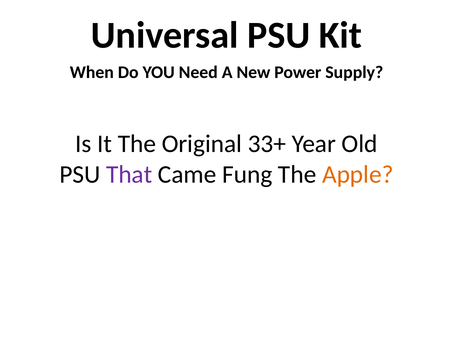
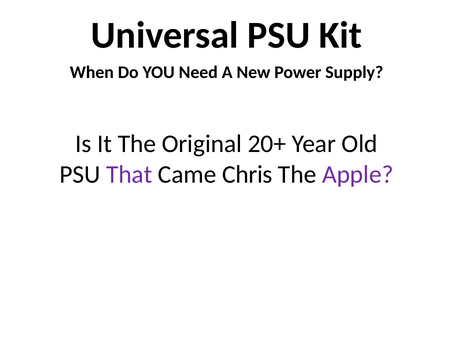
33+: 33+ -> 20+
Fung: Fung -> Chris
Apple colour: orange -> purple
